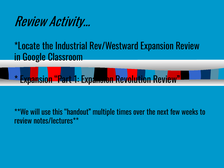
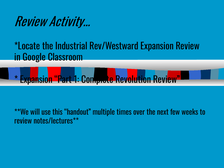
1 Expansion: Expansion -> Complete
